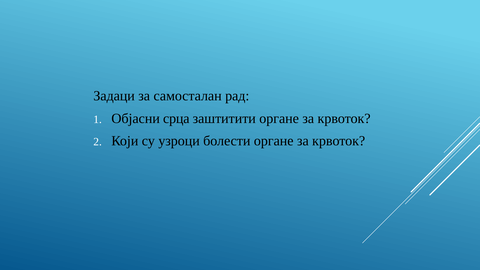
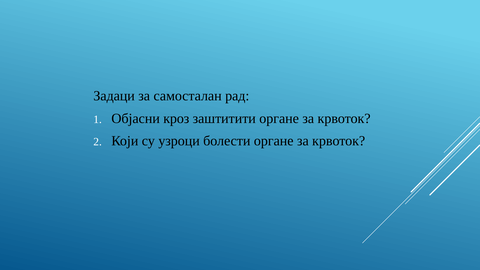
срца: срца -> кроз
